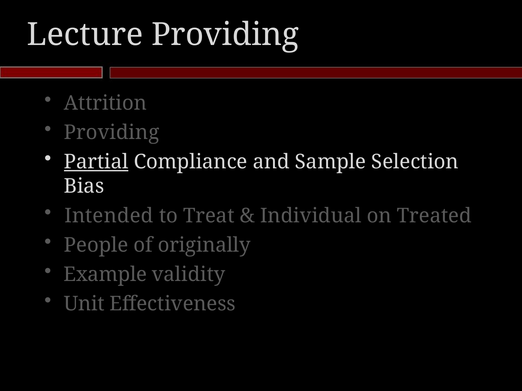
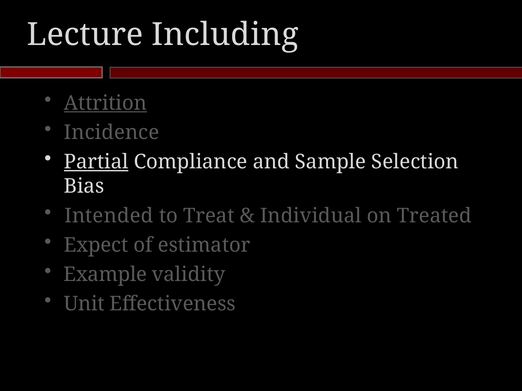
Lecture Providing: Providing -> Including
Attrition underline: none -> present
Providing at (112, 133): Providing -> Incidence
People: People -> Expect
originally: originally -> estimator
